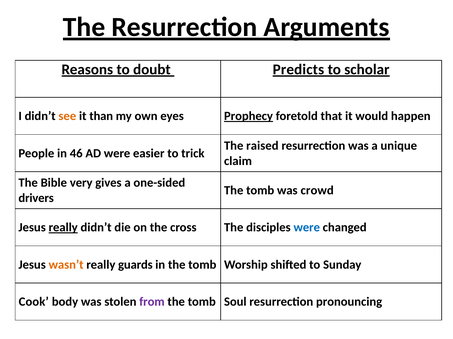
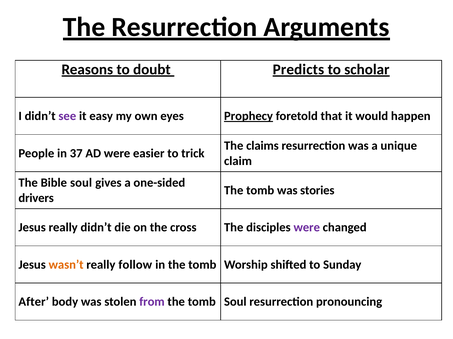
see colour: orange -> purple
than: than -> easy
raised: raised -> claims
46: 46 -> 37
Bible very: very -> soul
crowd: crowd -> stories
really at (63, 228) underline: present -> none
were at (307, 228) colour: blue -> purple
guards: guards -> follow
Cook: Cook -> After
